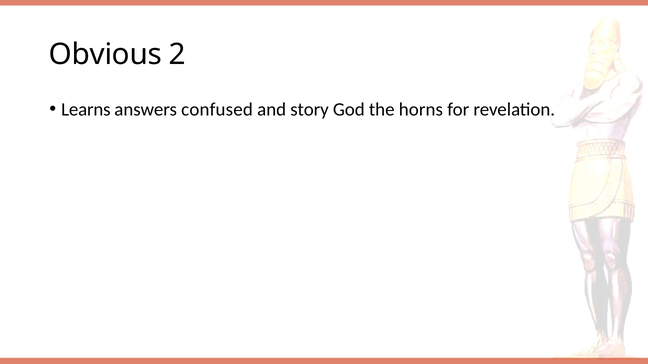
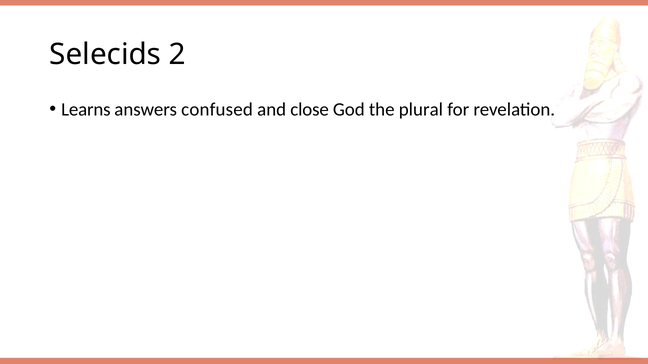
Obvious: Obvious -> Selecids
story: story -> close
horns: horns -> plural
